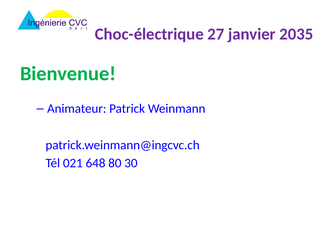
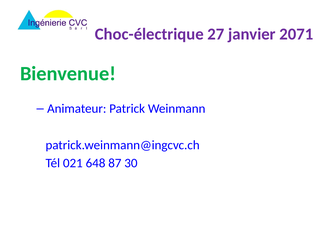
2035: 2035 -> 2071
80: 80 -> 87
